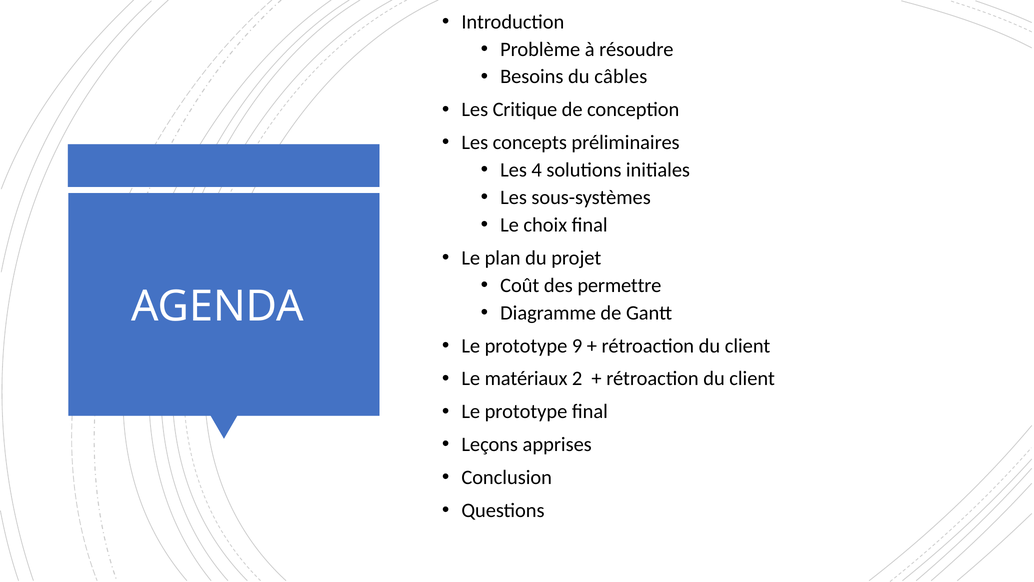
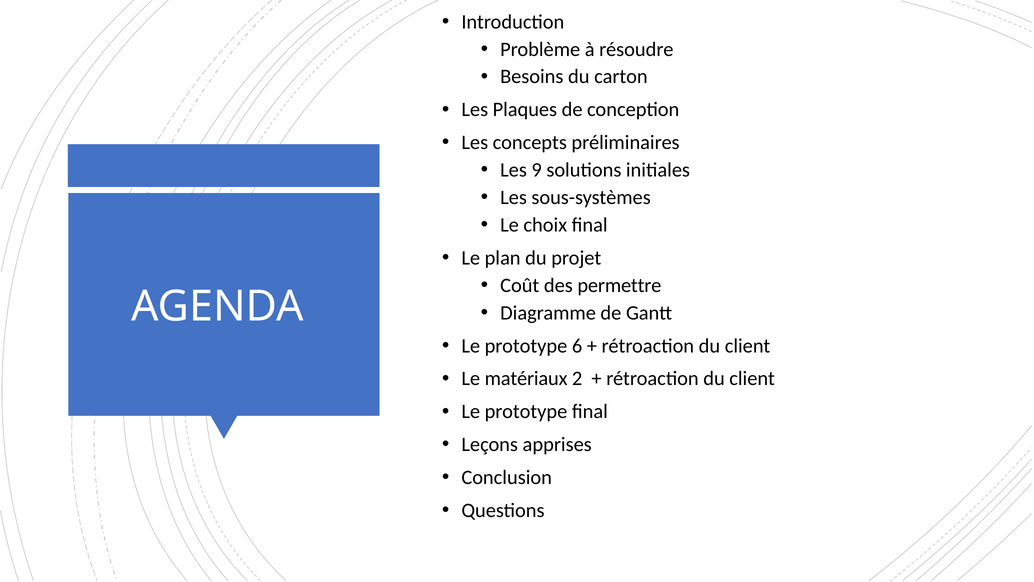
câbles: câbles -> carton
Critique: Critique -> Plaques
4: 4 -> 9
9: 9 -> 6
